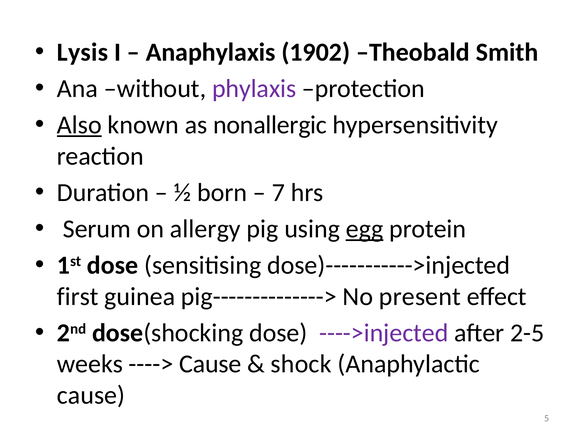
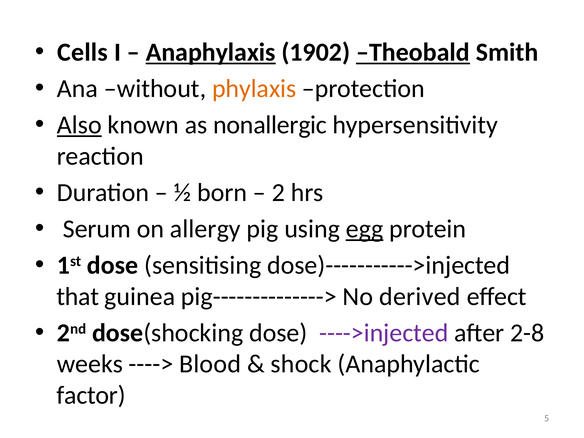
Lysis: Lysis -> Cells
Anaphylaxis underline: none -> present
Theobald underline: none -> present
phylaxis colour: purple -> orange
7: 7 -> 2
first: first -> that
present: present -> derived
2-5: 2-5 -> 2-8
Cause at (210, 364): Cause -> Blood
cause at (91, 395): cause -> factor
